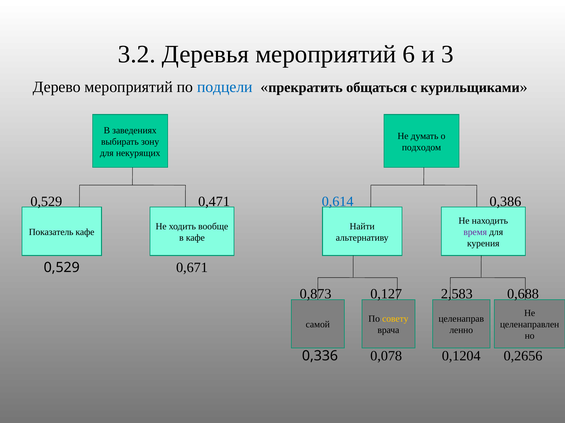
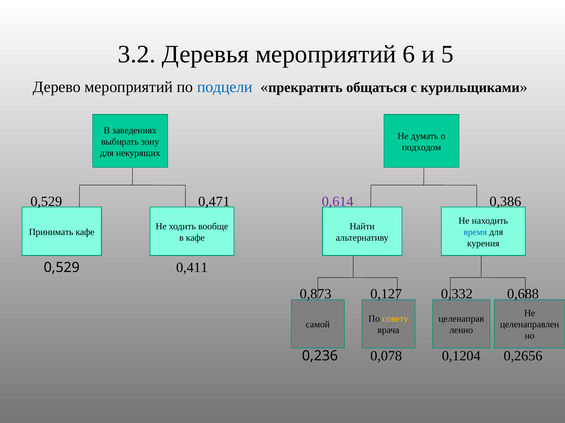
3: 3 -> 5
0,614 colour: blue -> purple
Показатель: Показатель -> Принимать
время colour: purple -> blue
0,671: 0,671 -> 0,411
2,583: 2,583 -> 0,332
0,336: 0,336 -> 0,236
